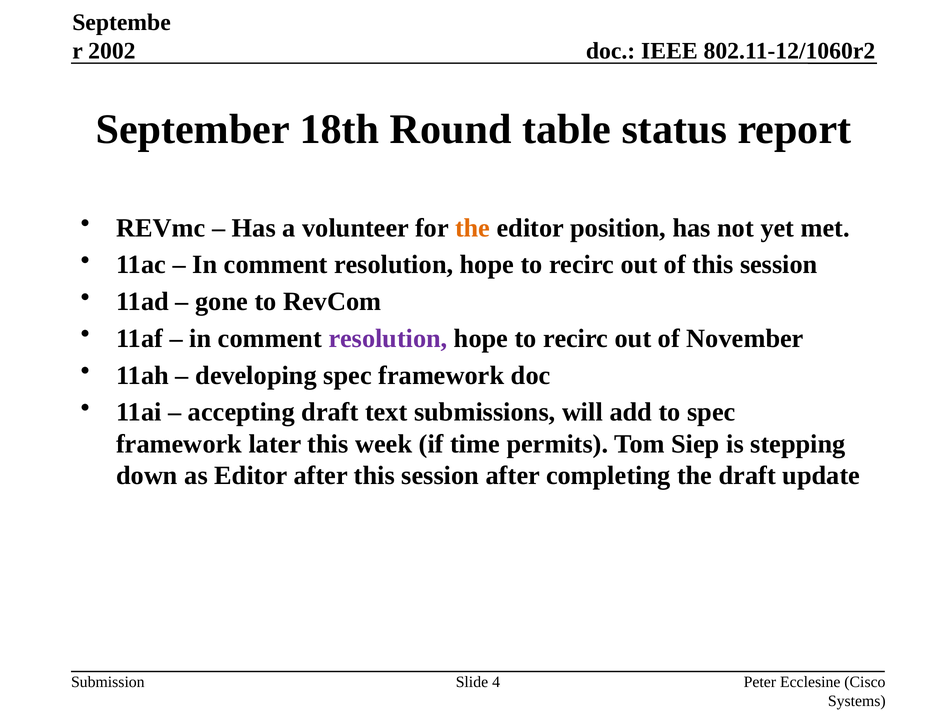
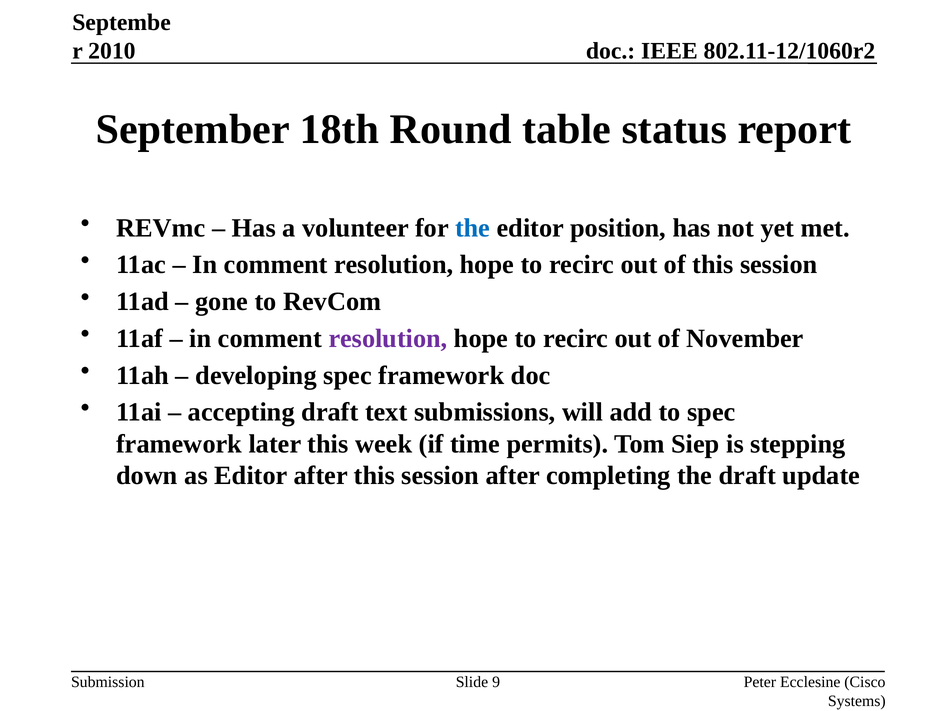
2002: 2002 -> 2010
the at (473, 228) colour: orange -> blue
4: 4 -> 9
